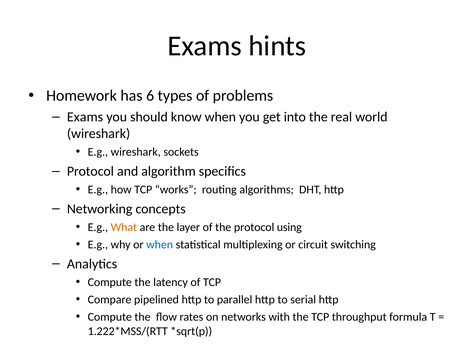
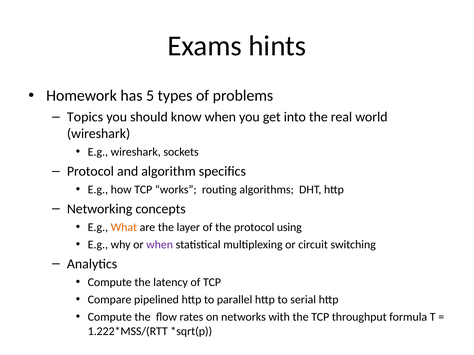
6: 6 -> 5
Exams at (85, 117): Exams -> Topics
when at (160, 245) colour: blue -> purple
